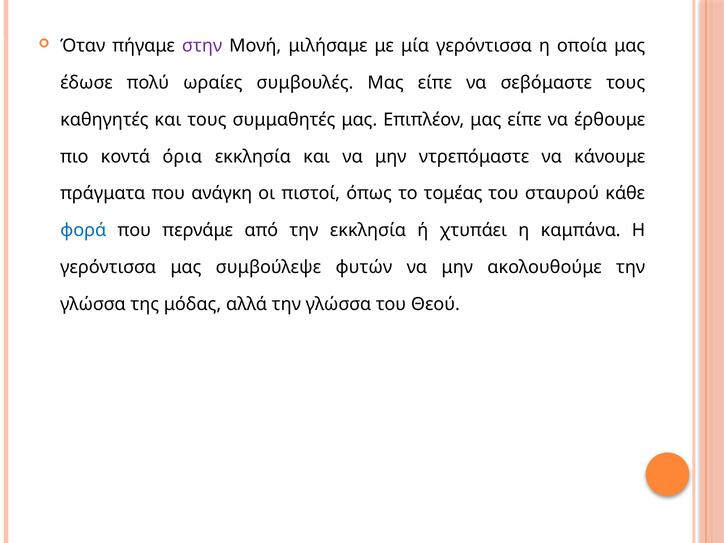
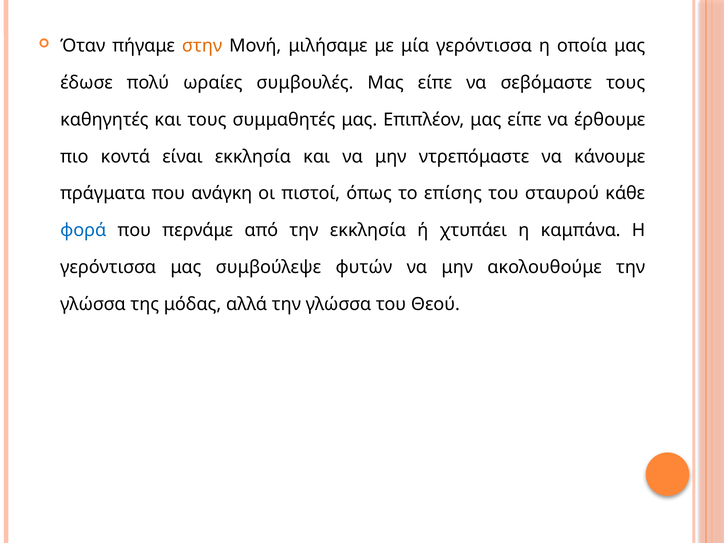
στην colour: purple -> orange
όρια: όρια -> είναι
τομέας: τομέας -> επίσης
